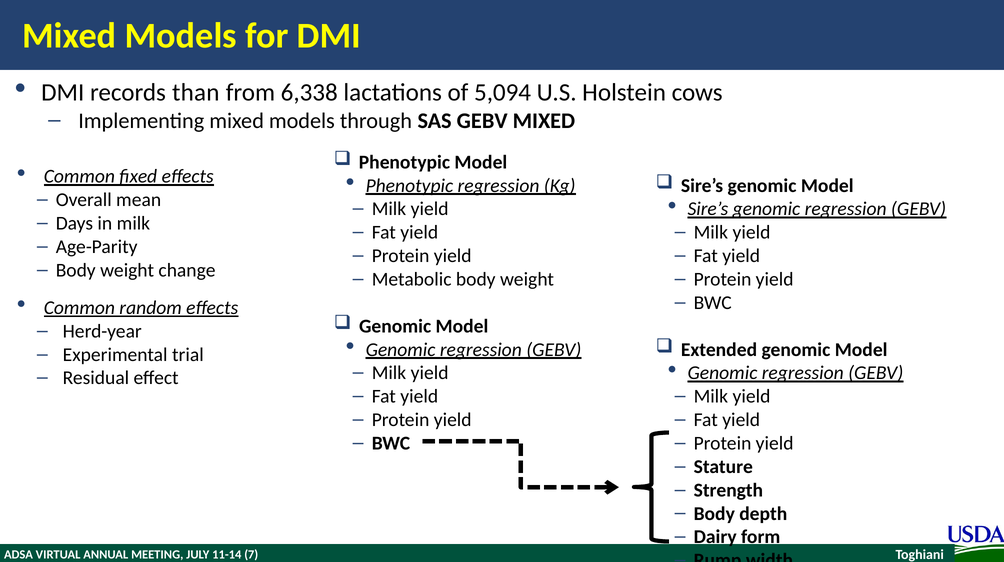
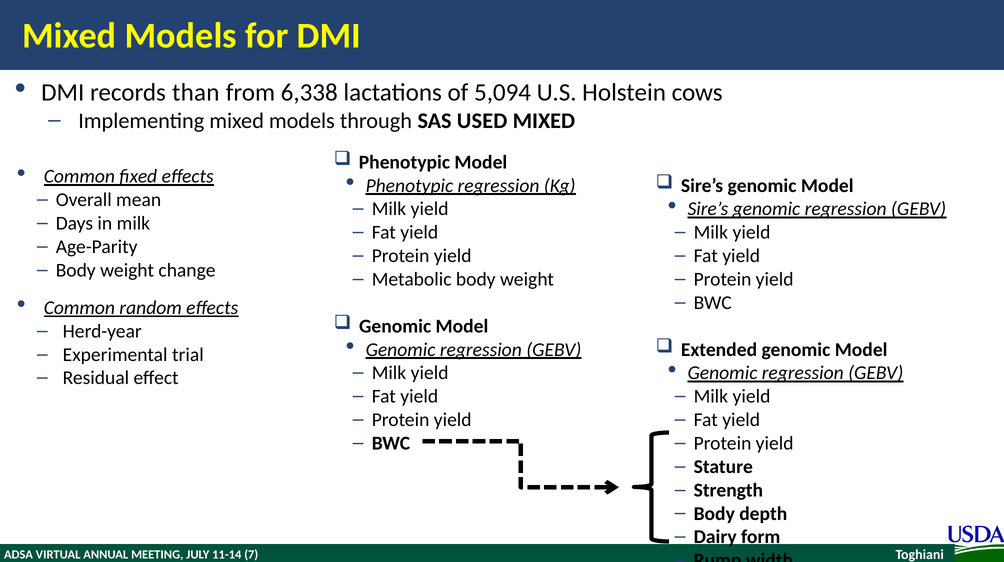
SAS GEBV: GEBV -> USED
